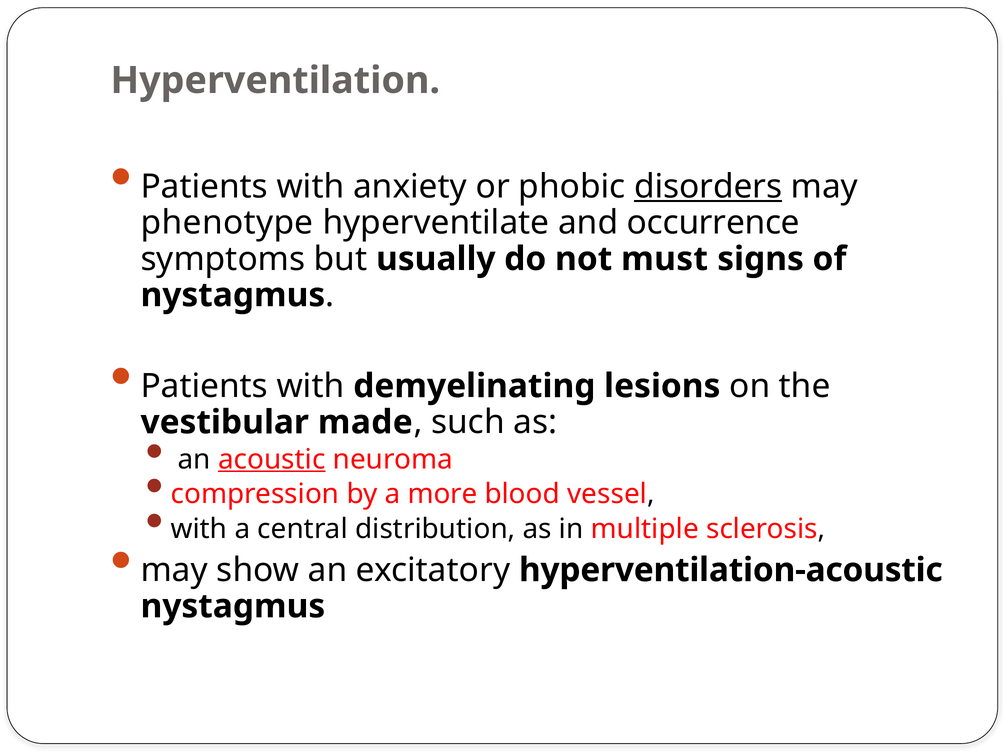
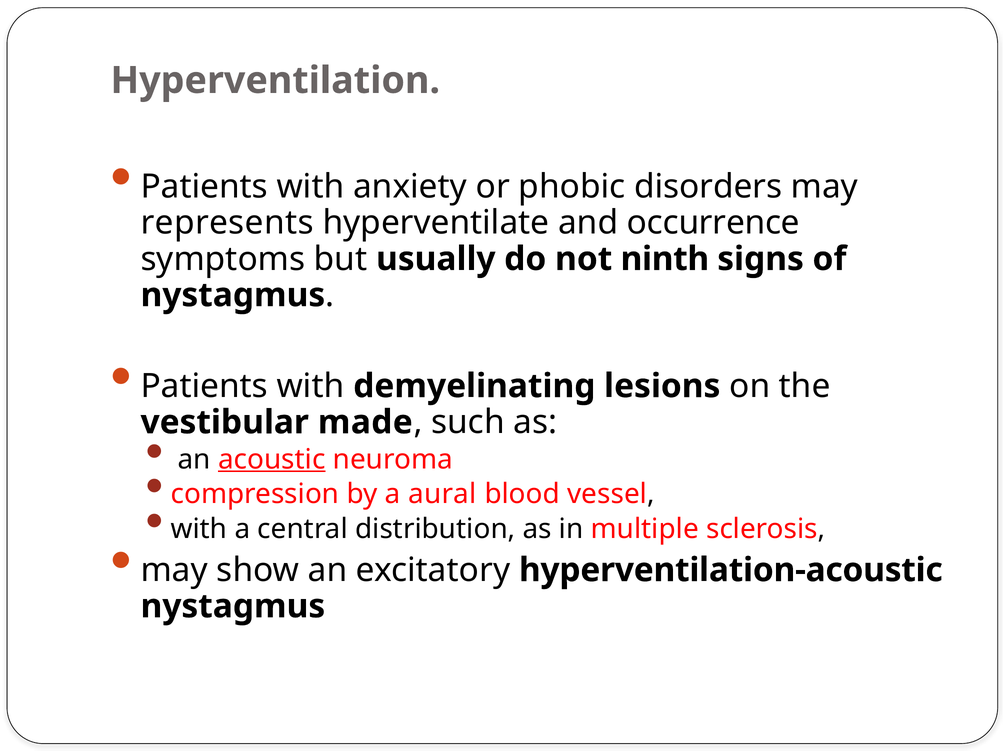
disorders underline: present -> none
phenotype: phenotype -> represents
must: must -> ninth
more: more -> aural
